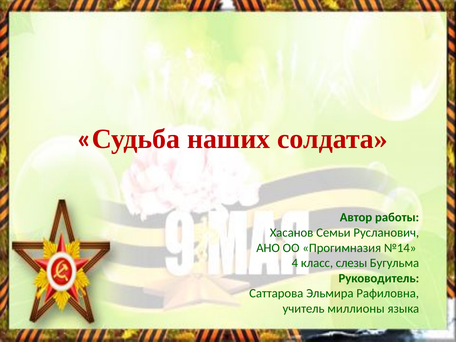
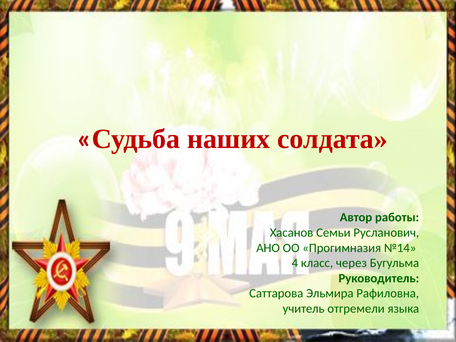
слезы: слезы -> через
миллионы: миллионы -> отгремели
